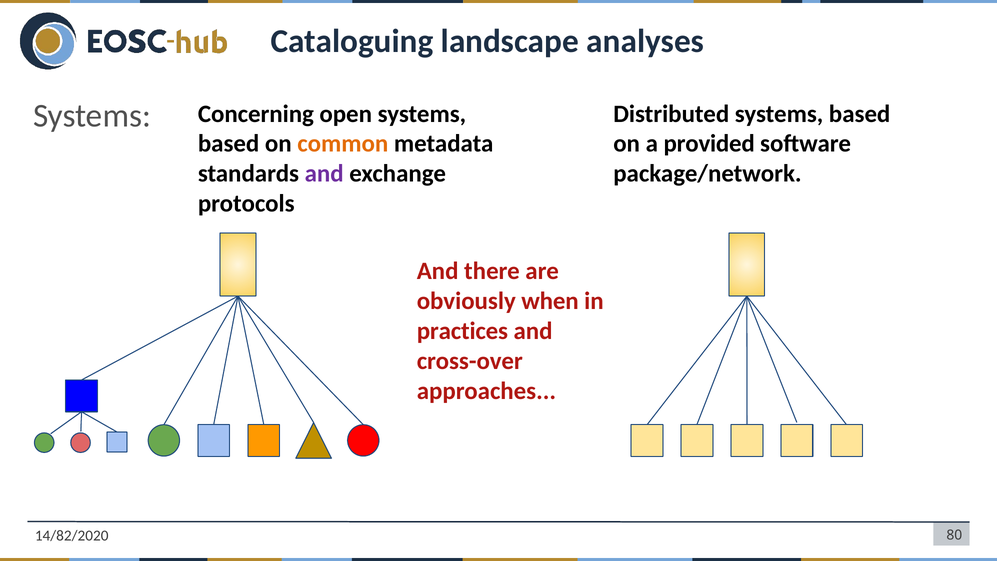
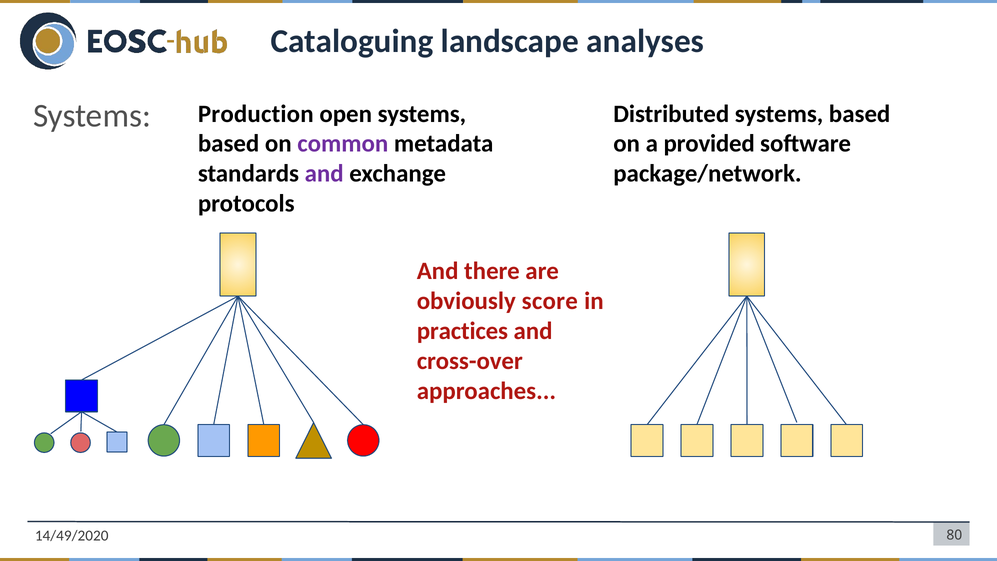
Concerning: Concerning -> Production
common colour: orange -> purple
when: when -> score
14/82/2020: 14/82/2020 -> 14/49/2020
